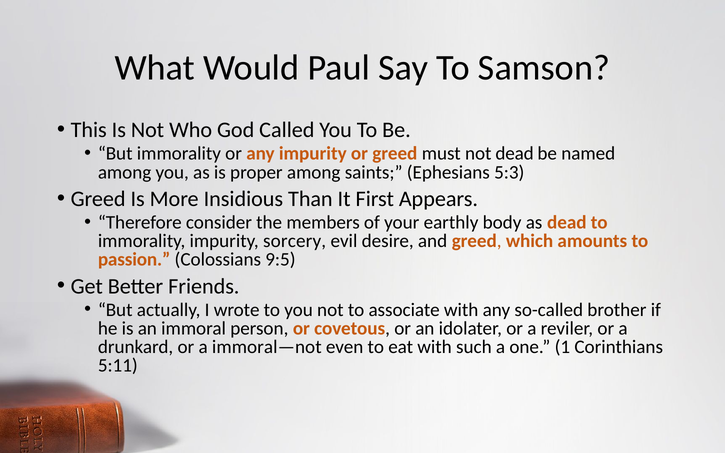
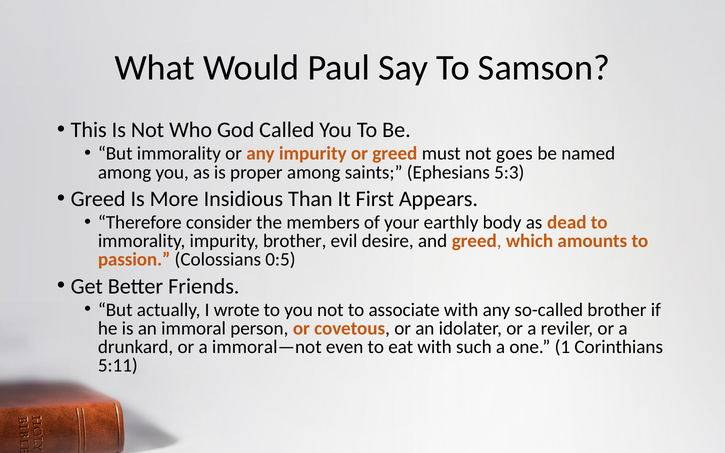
not dead: dead -> goes
impurity sorcery: sorcery -> brother
9:5: 9:5 -> 0:5
